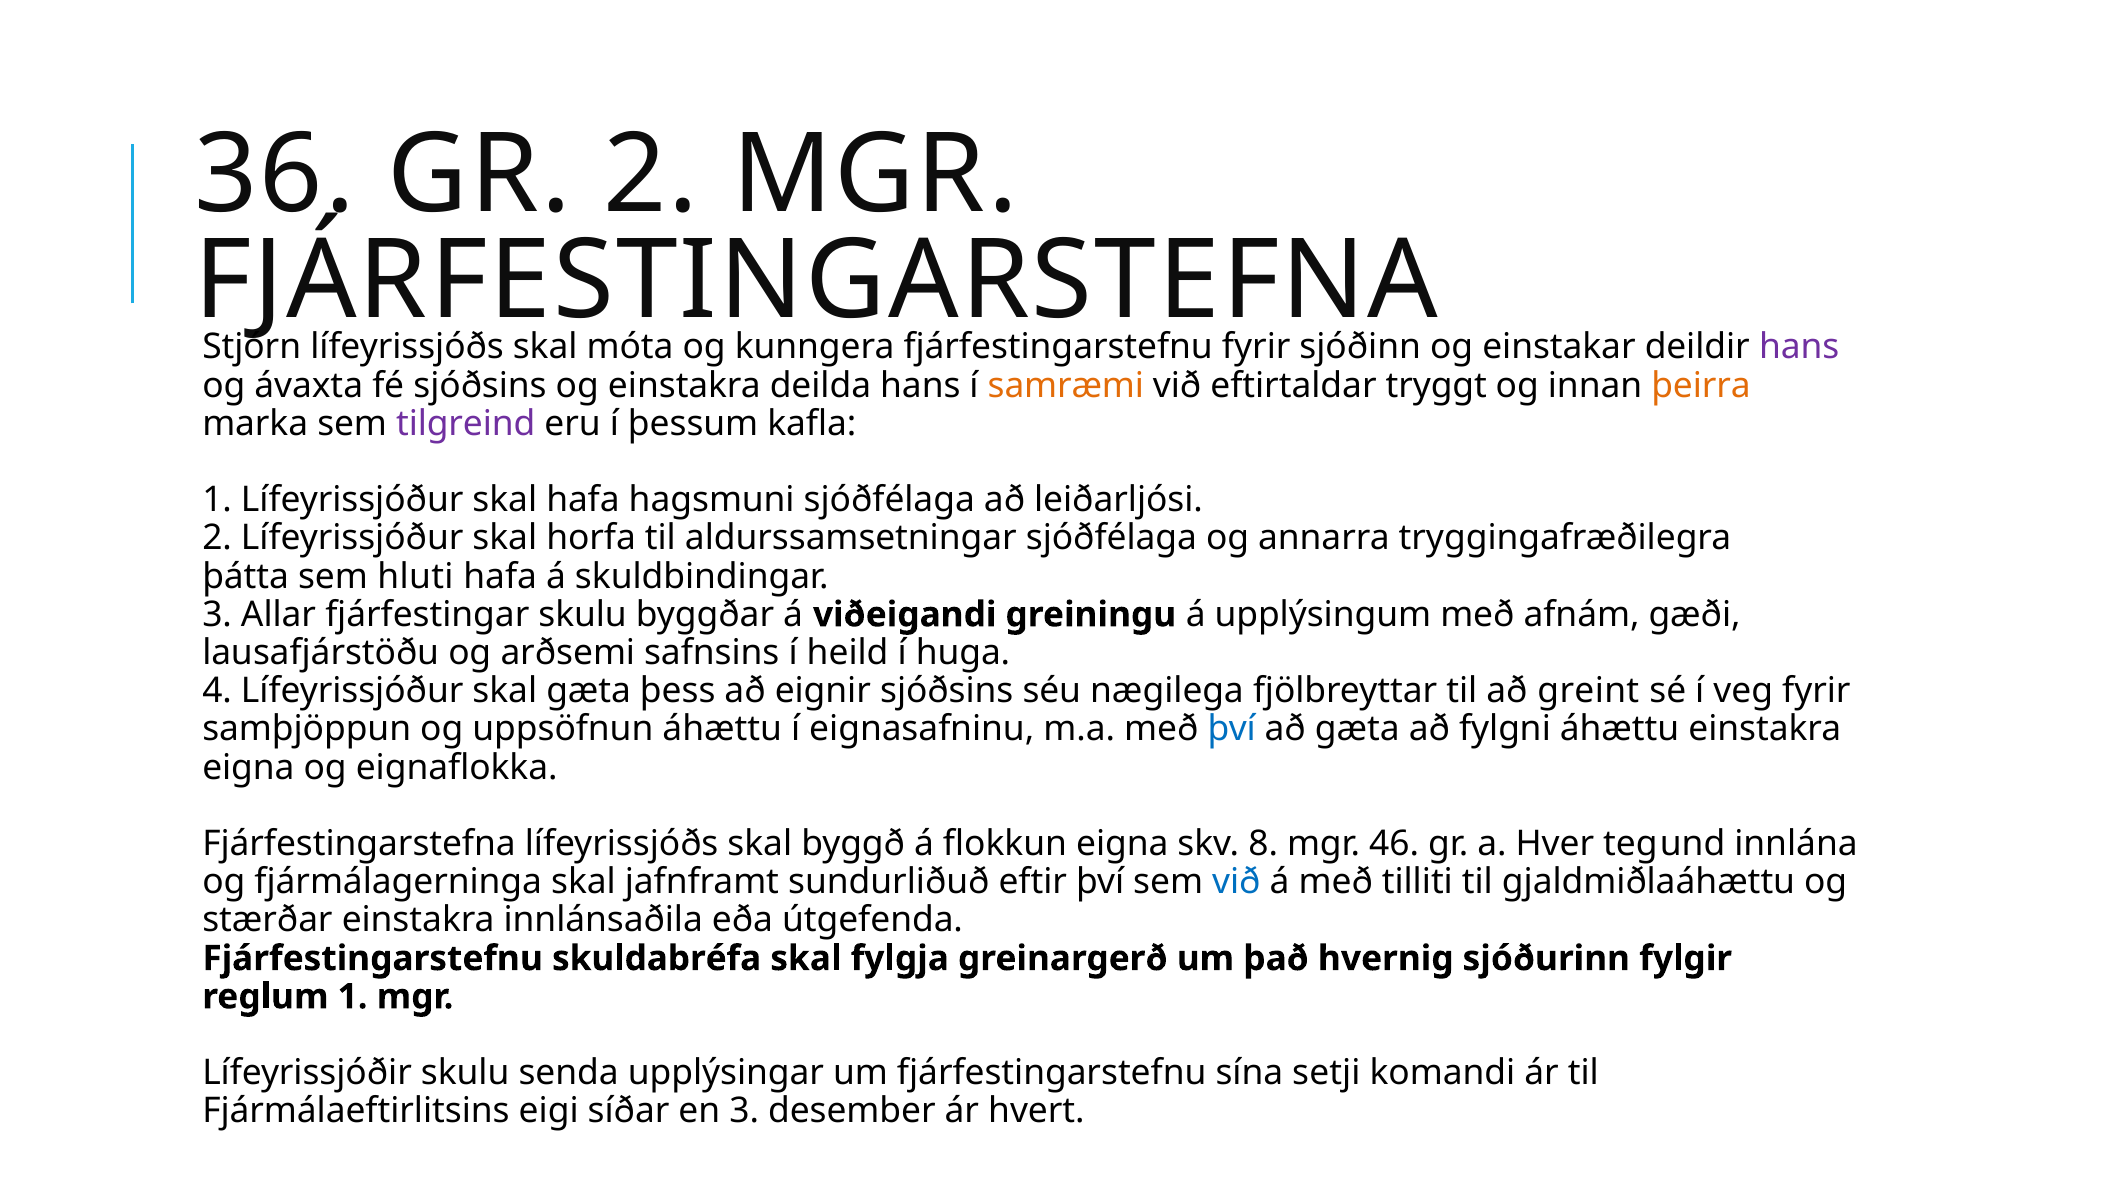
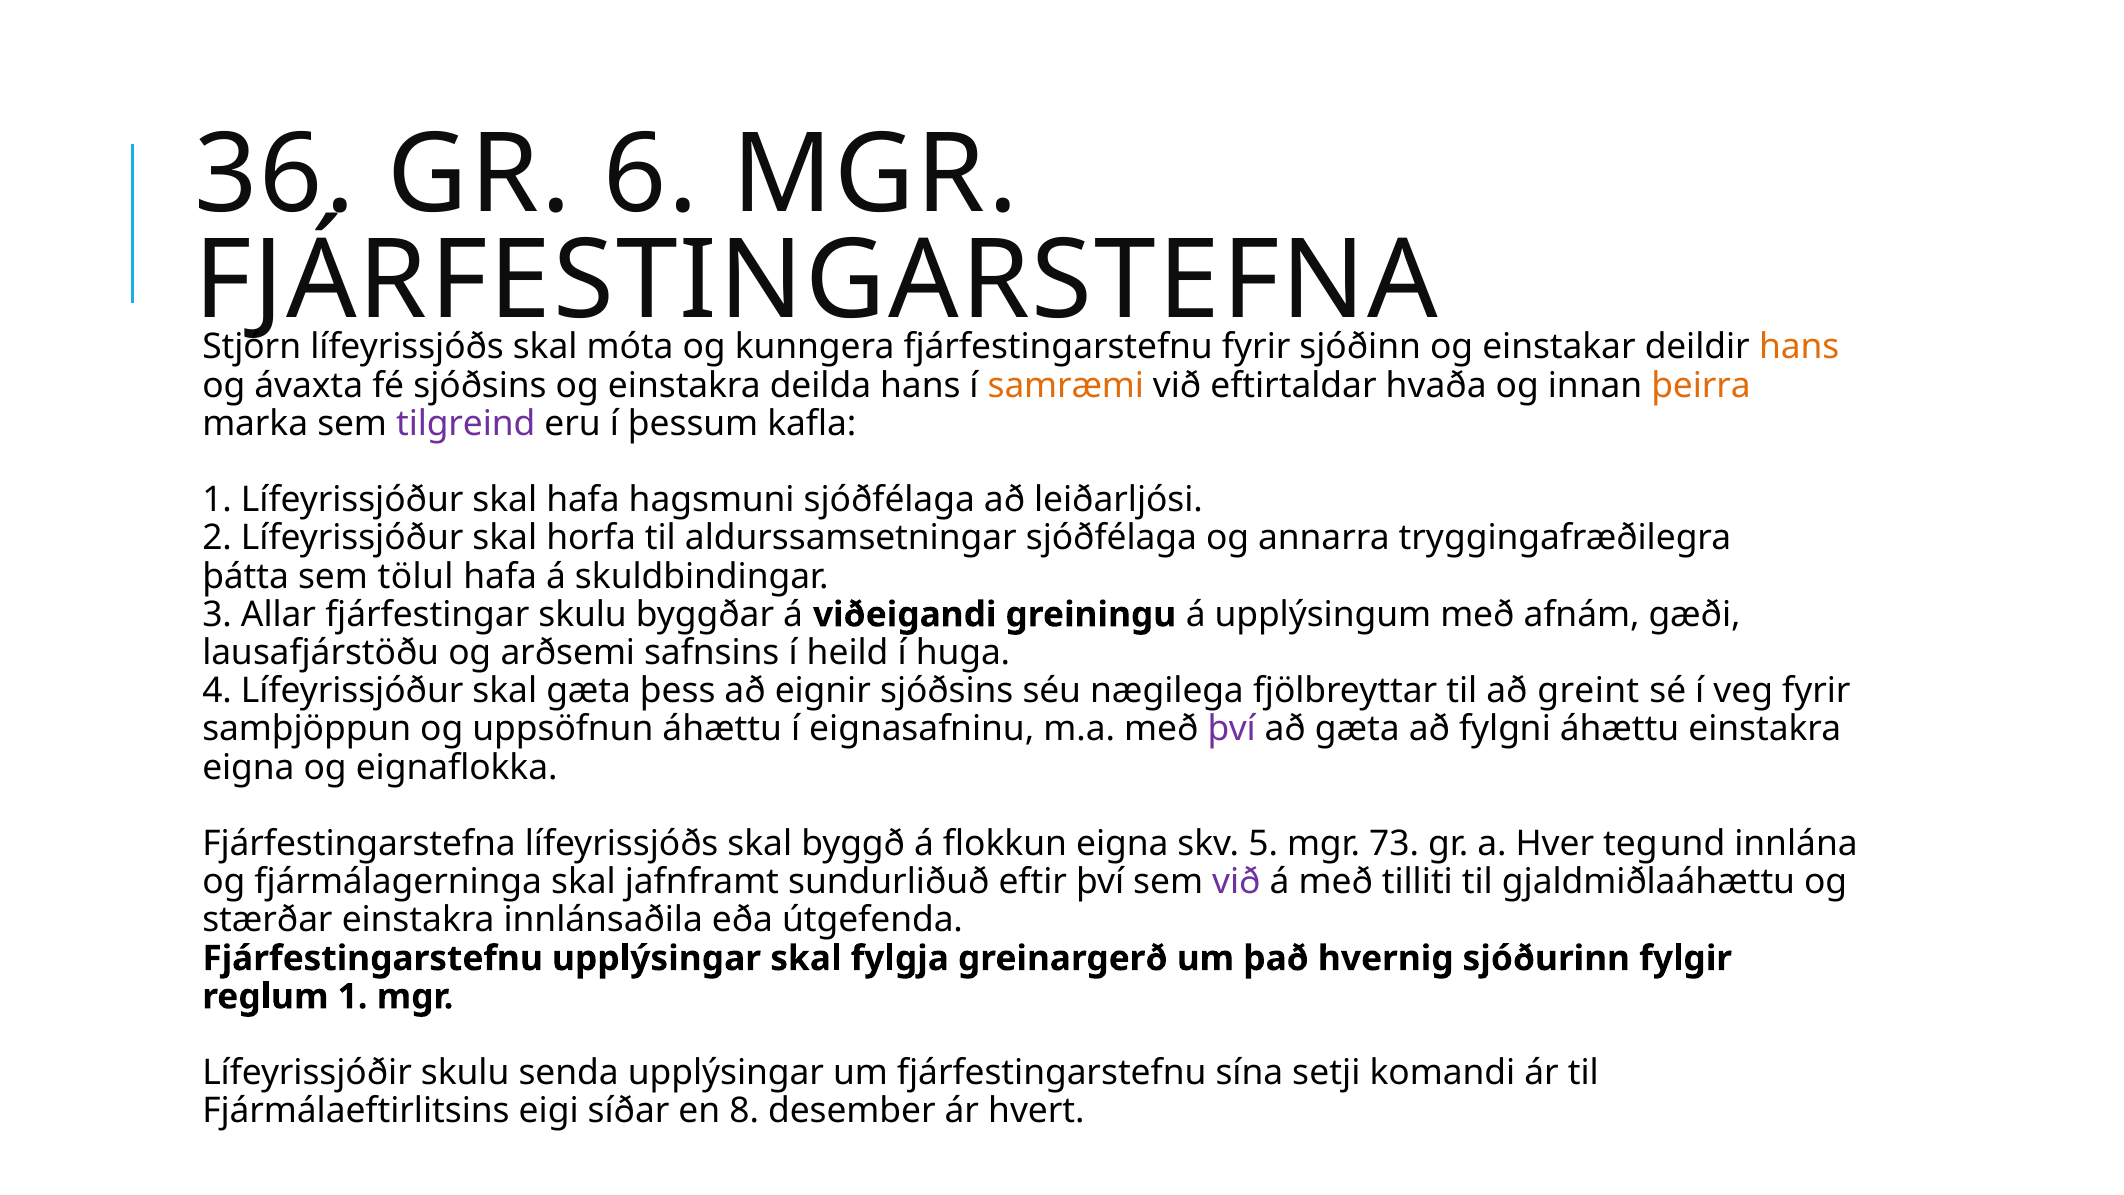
GR 2: 2 -> 6
hans at (1799, 347) colour: purple -> orange
tryggt: tryggt -> hvaða
hluti: hluti -> tölul
því at (1232, 729) colour: blue -> purple
8: 8 -> 5
46: 46 -> 73
við at (1236, 882) colour: blue -> purple
Fjárfestingarstefnu skuldabréfa: skuldabréfa -> upplýsingar
en 3: 3 -> 8
